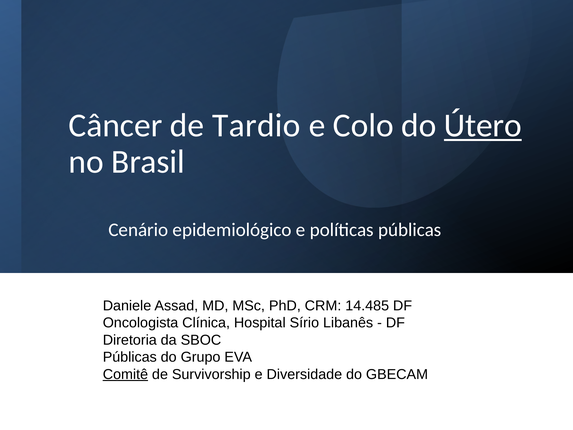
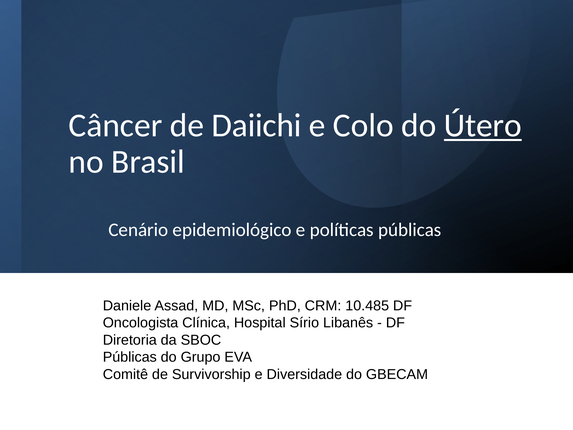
Tardio: Tardio -> Daiichi
14.485: 14.485 -> 10.485
Comitê underline: present -> none
